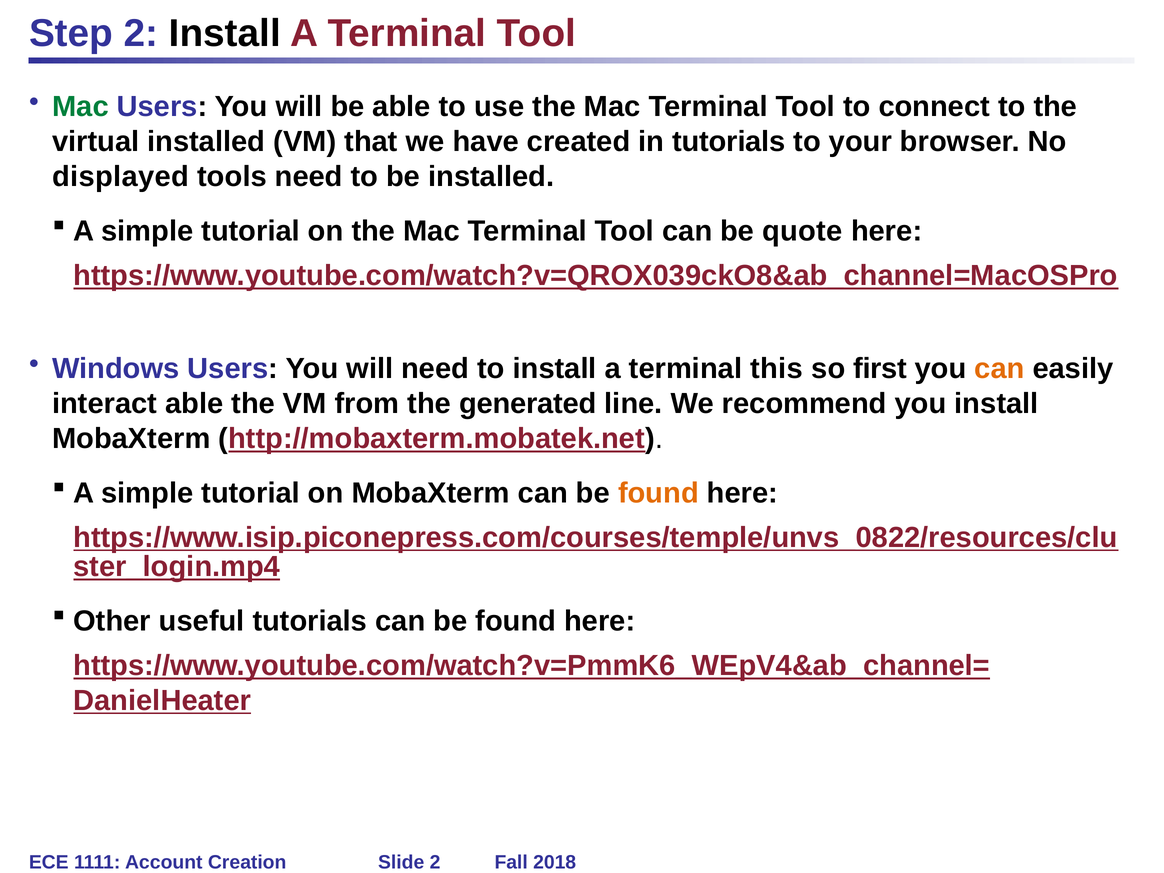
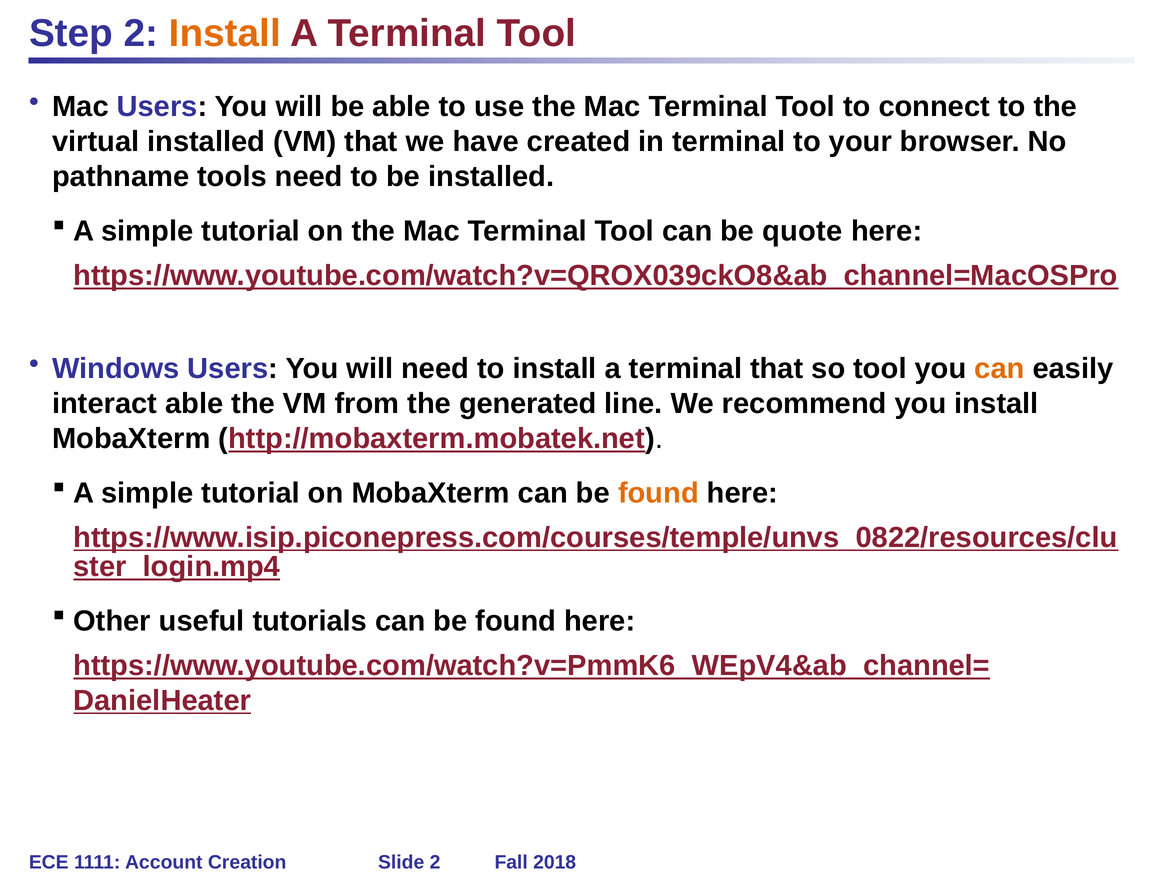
Install at (225, 33) colour: black -> orange
Mac at (80, 107) colour: green -> black
in tutorials: tutorials -> terminal
displayed: displayed -> pathname
terminal this: this -> that
so first: first -> tool
